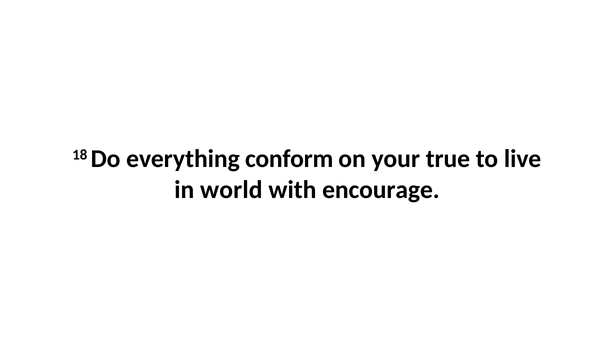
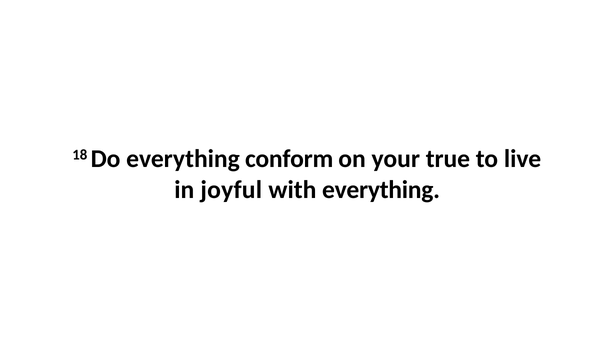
world: world -> joyful
with encourage: encourage -> everything
